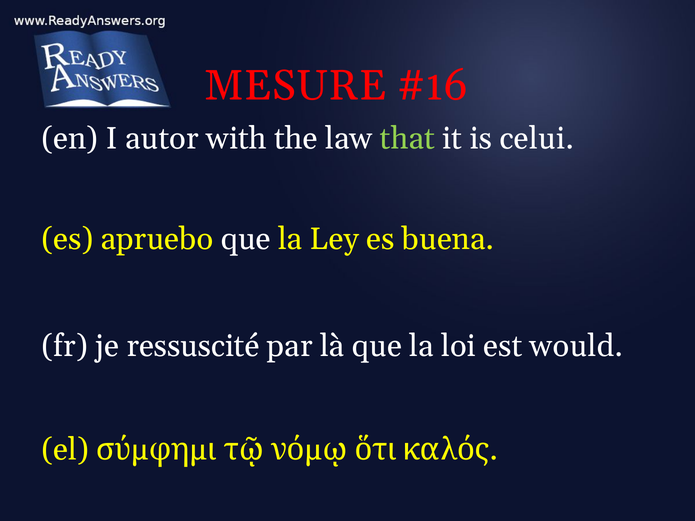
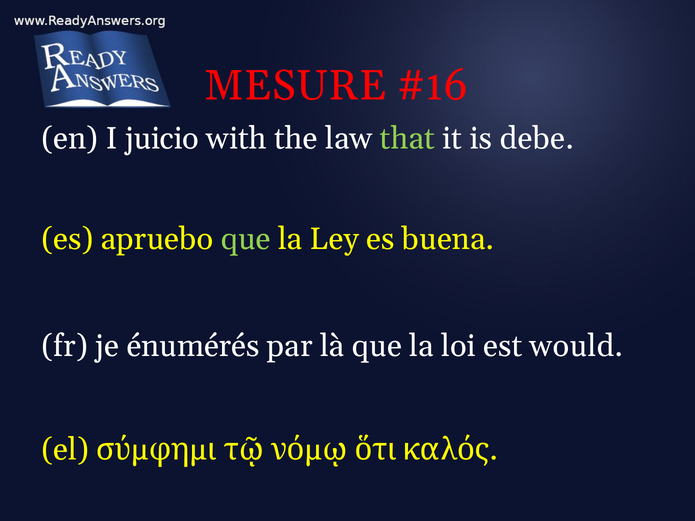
autor: autor -> juicio
celui: celui -> debe
que at (246, 239) colour: white -> light green
ressuscité: ressuscité -> énumérés
